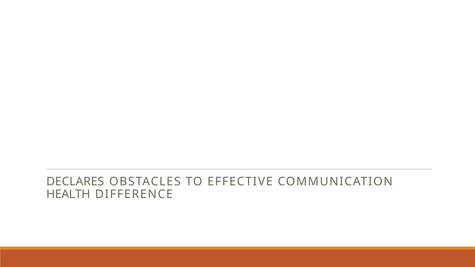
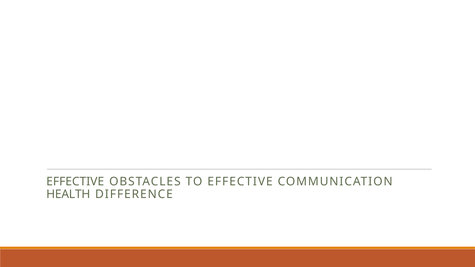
DECLARES at (75, 182): DECLARES -> EFFECTIVE
